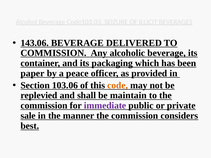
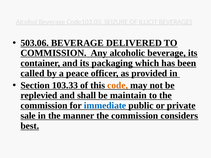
143.06: 143.06 -> 503.06
paper: paper -> called
103.06: 103.06 -> 103.33
immediate colour: purple -> blue
